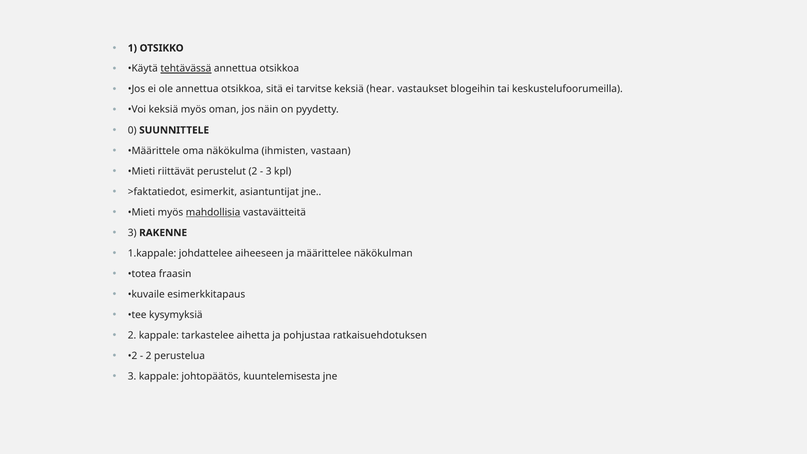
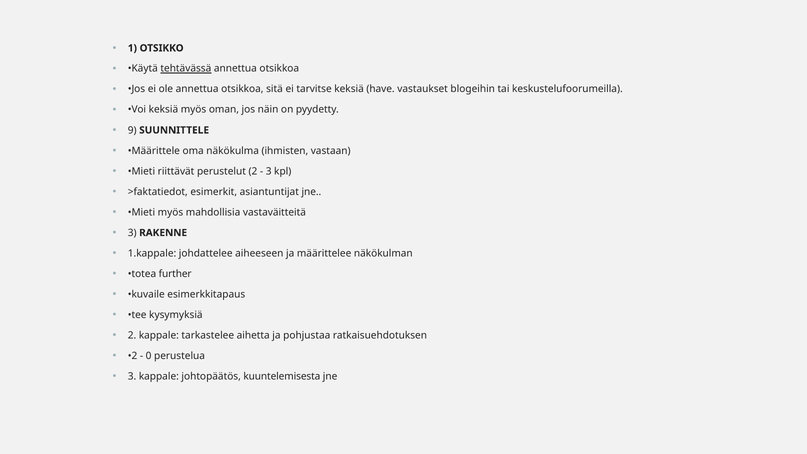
hear: hear -> have
0: 0 -> 9
mahdollisia underline: present -> none
fraasin: fraasin -> further
2 at (149, 356): 2 -> 0
